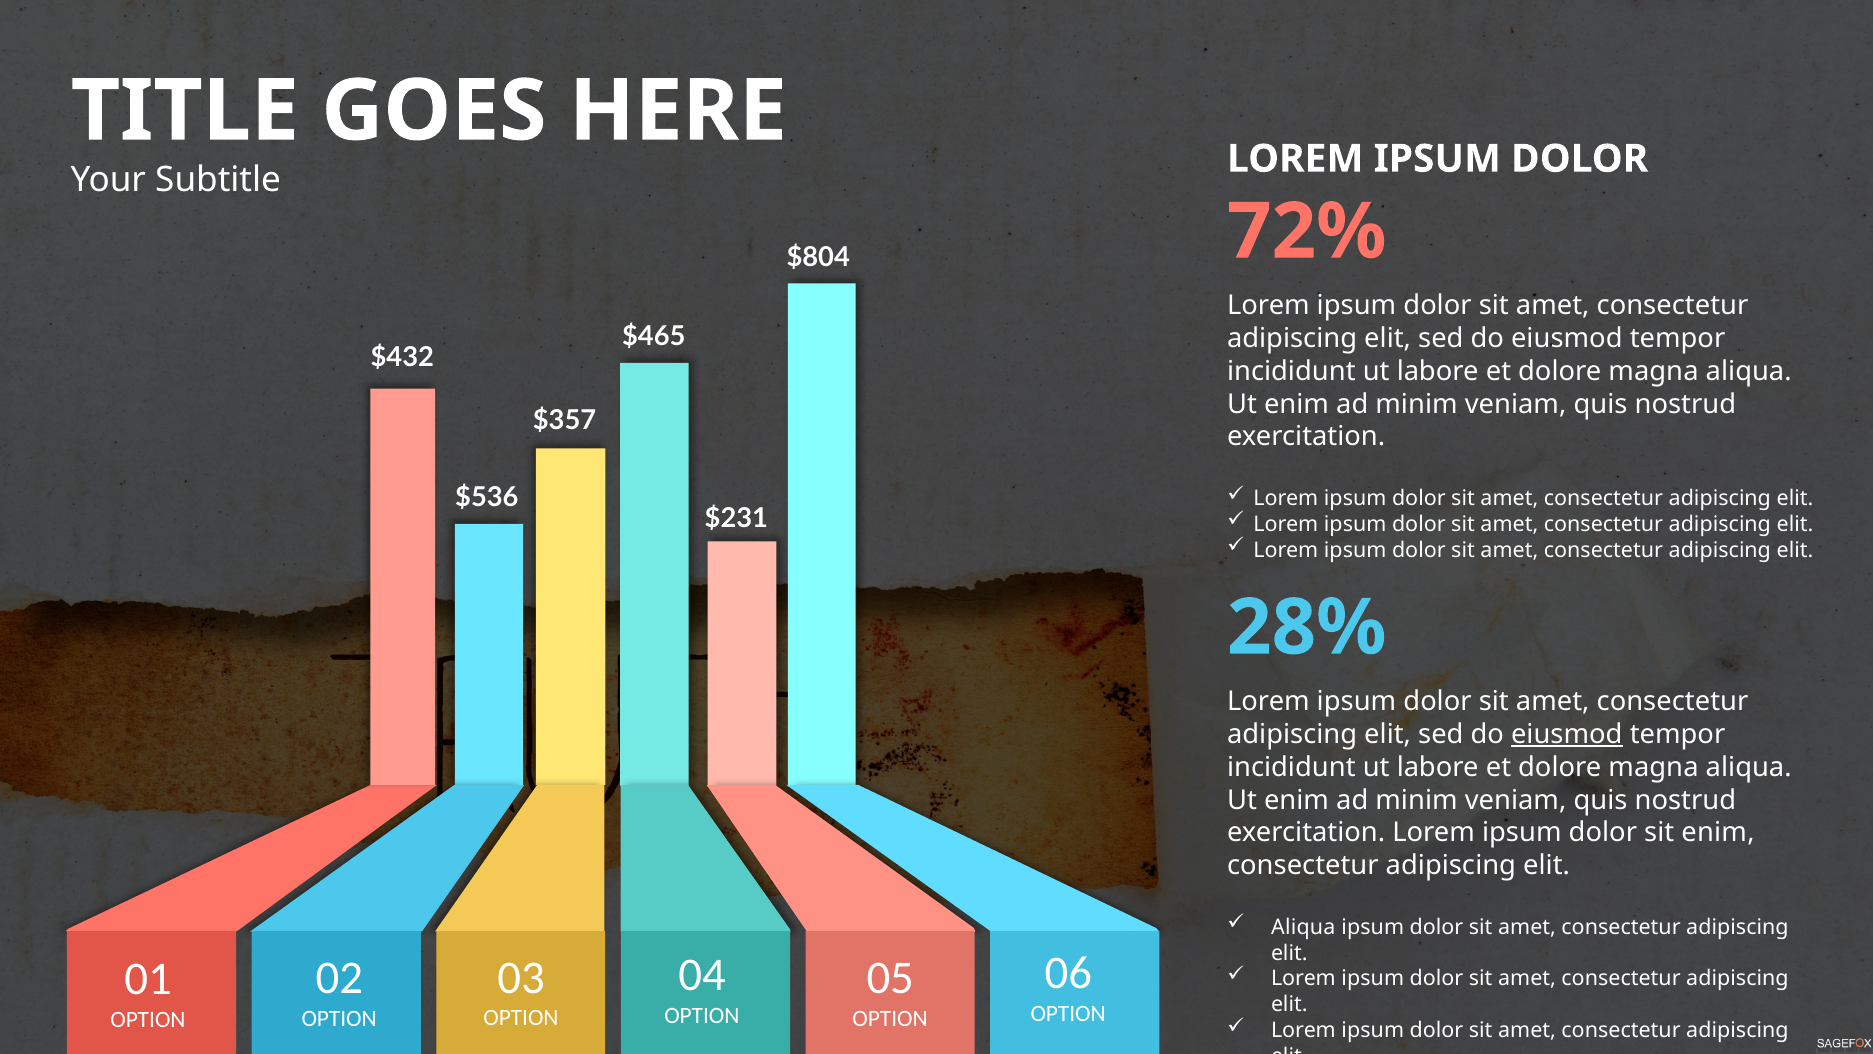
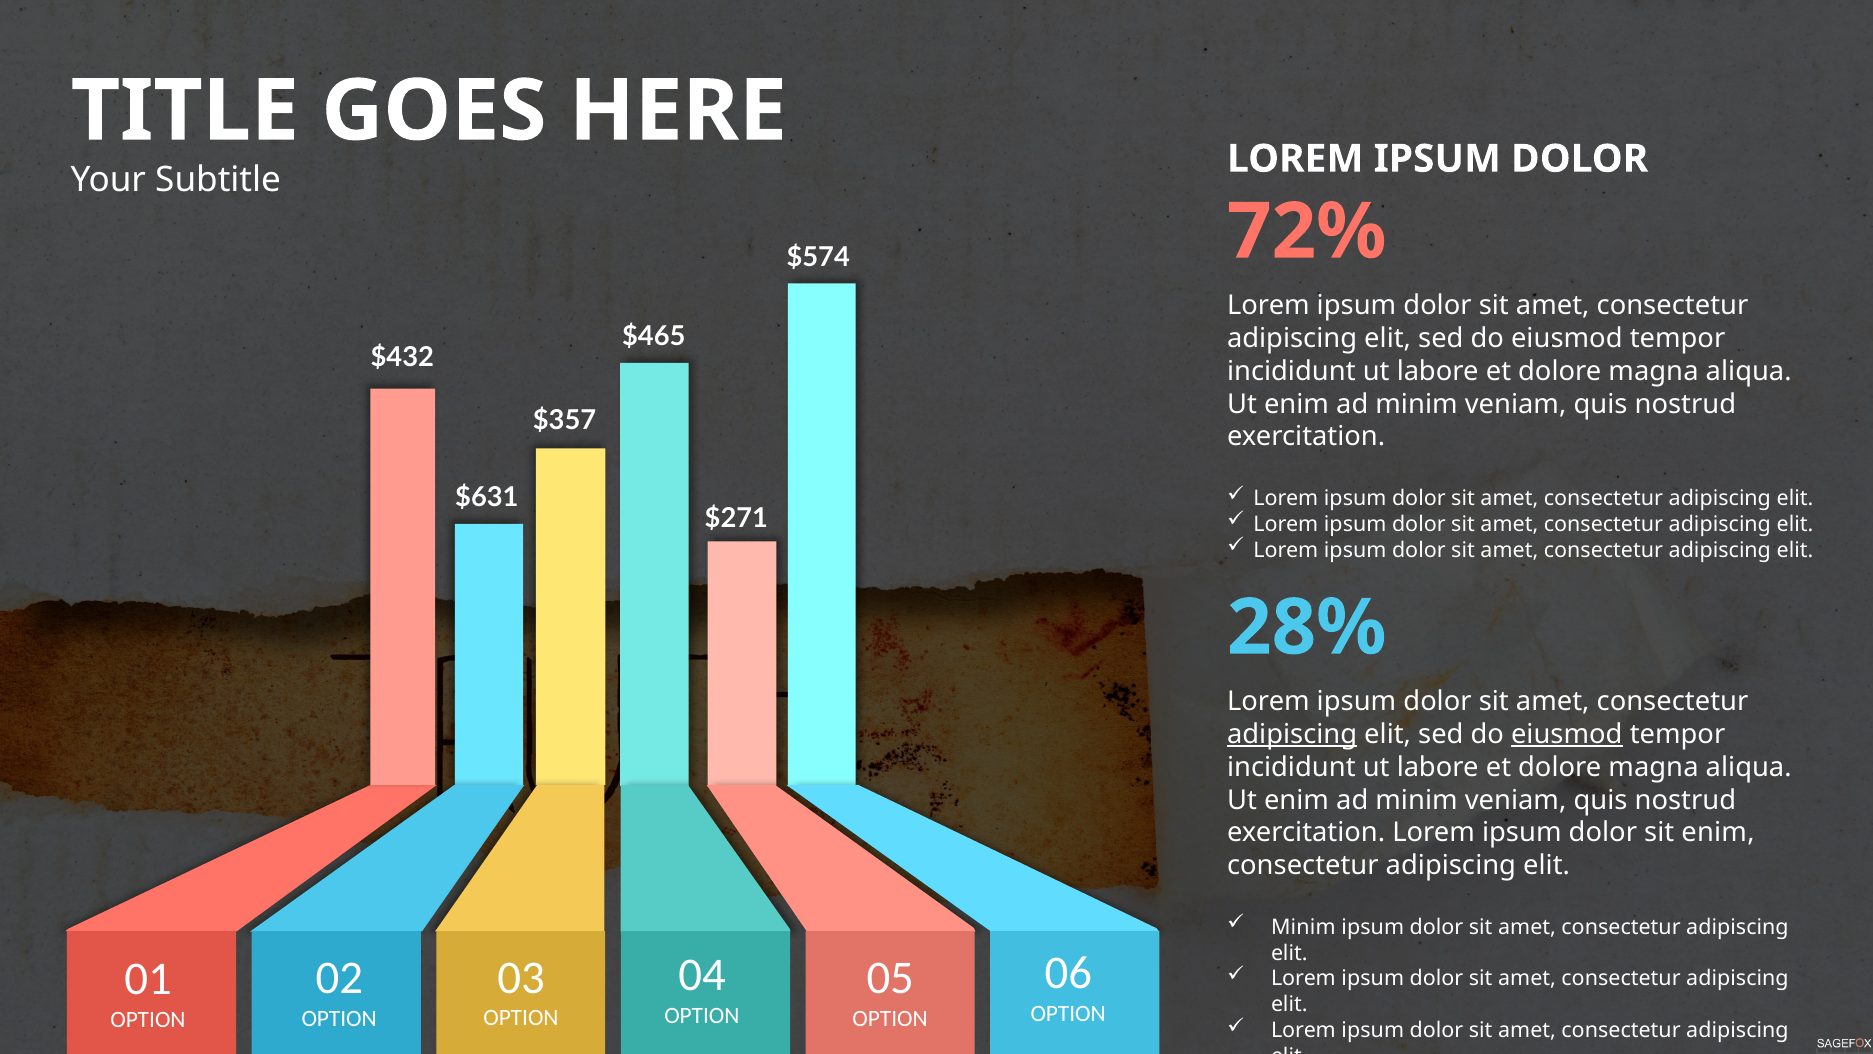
$804: $804 -> $574
$536: $536 -> $631
$231: $231 -> $271
adipiscing at (1292, 734) underline: none -> present
Aliqua at (1303, 927): Aliqua -> Minim
